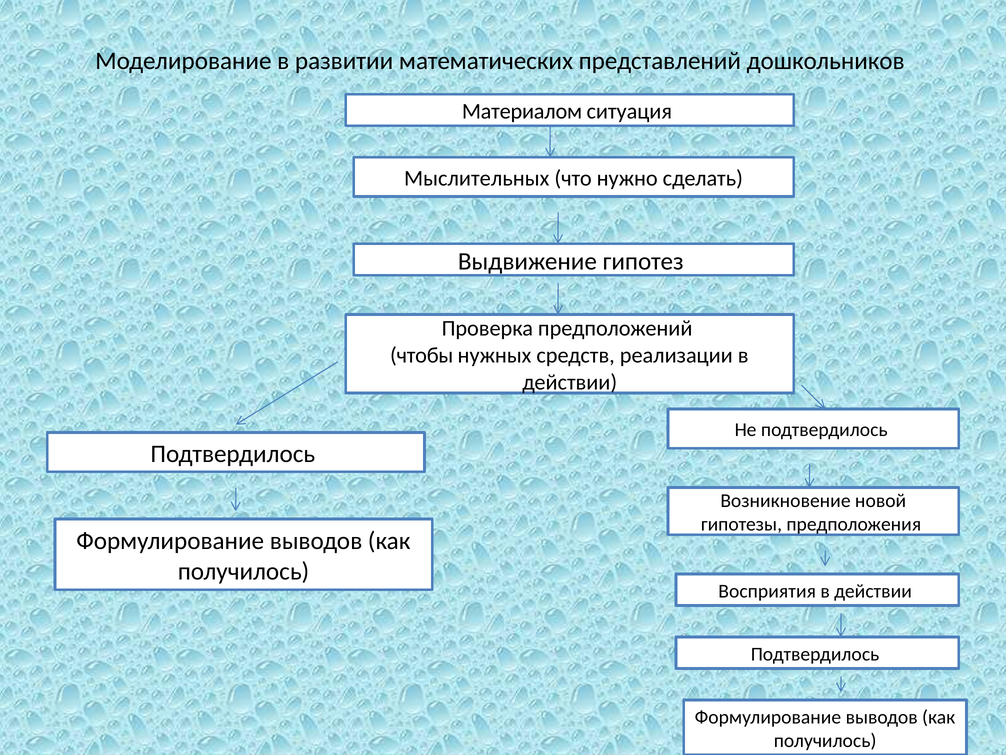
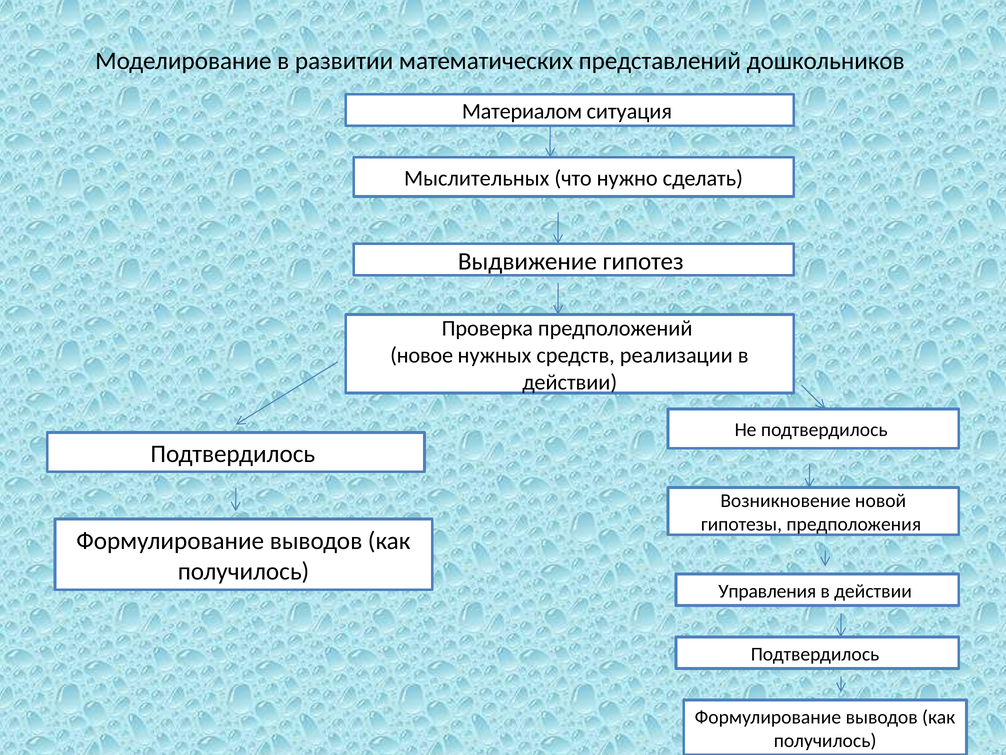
чтобы: чтобы -> новое
Восприятия: Восприятия -> Управления
